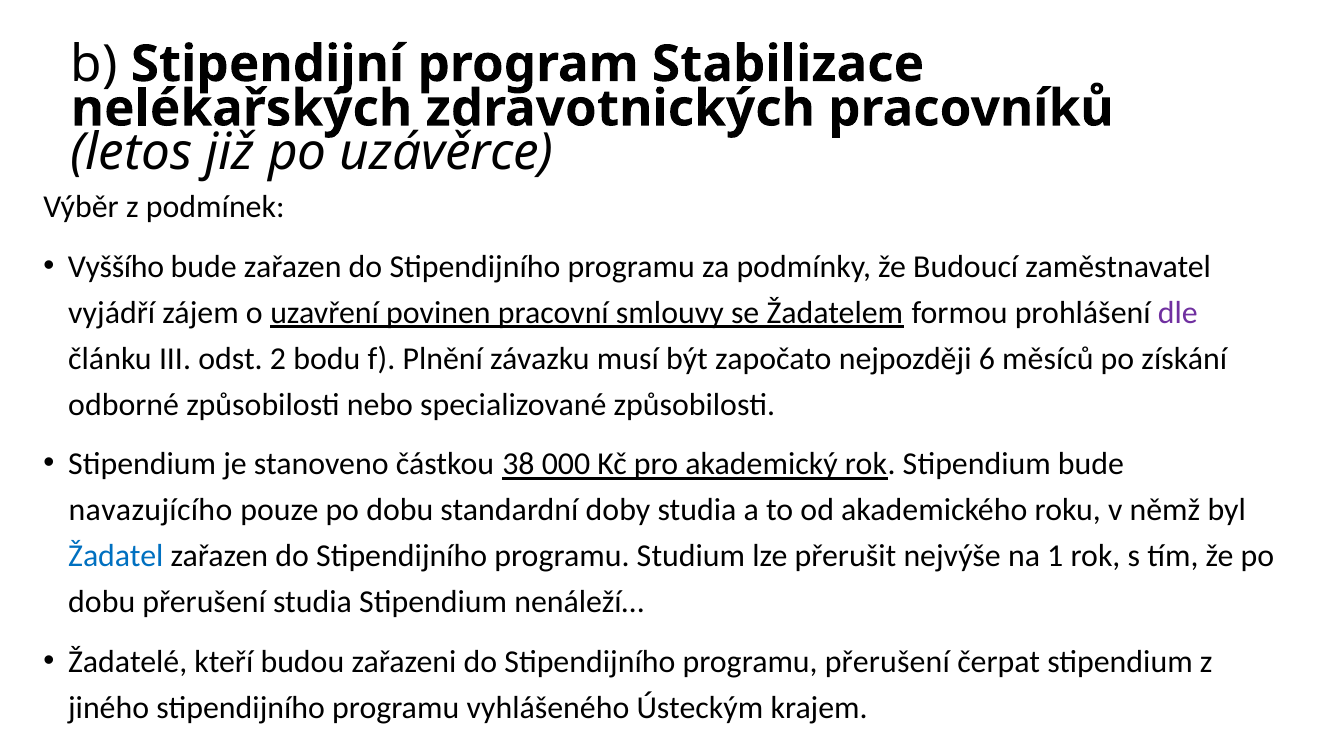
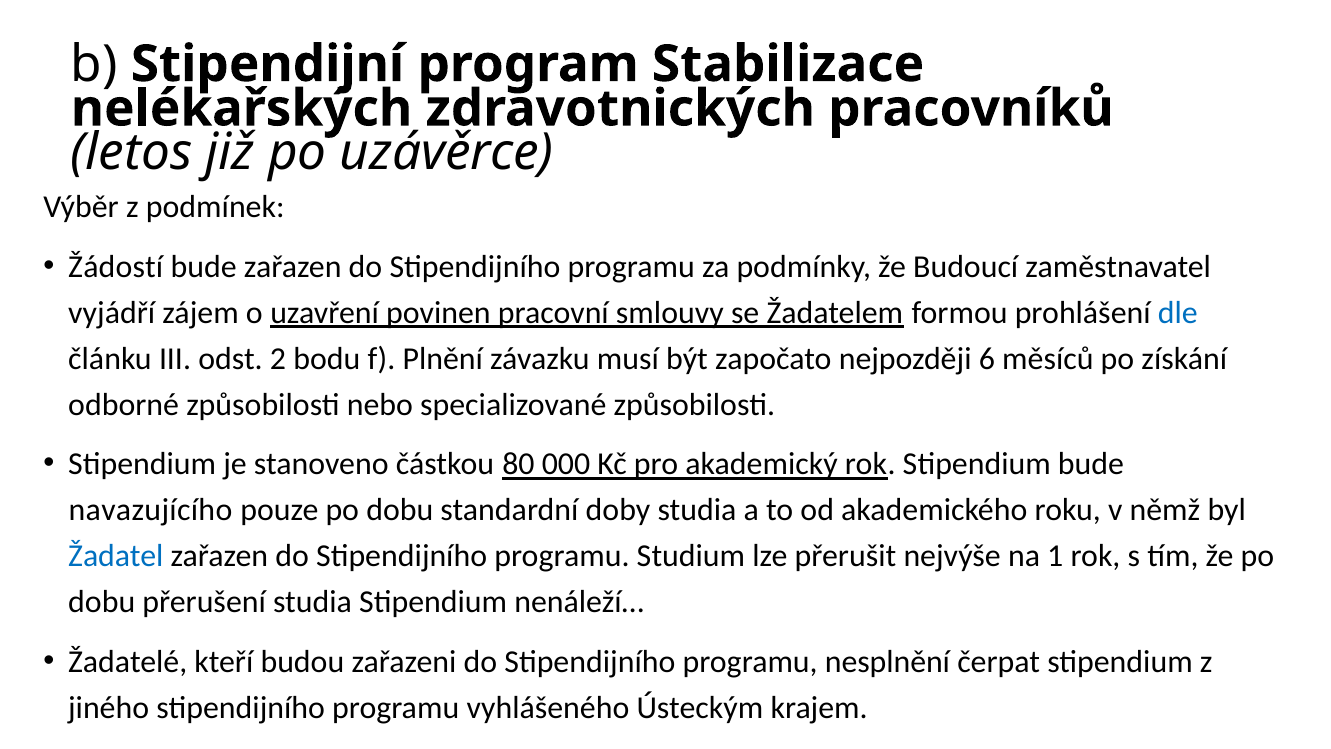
Vyššího: Vyššího -> Žádostí
dle colour: purple -> blue
38: 38 -> 80
programu přerušení: přerušení -> nesplnění
